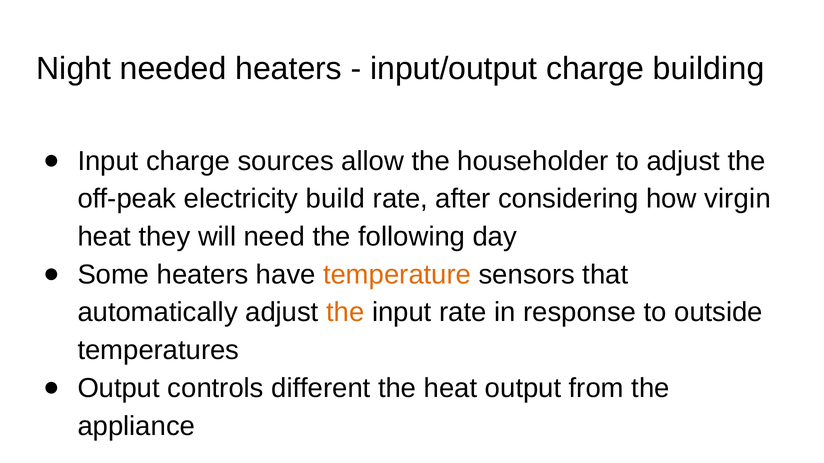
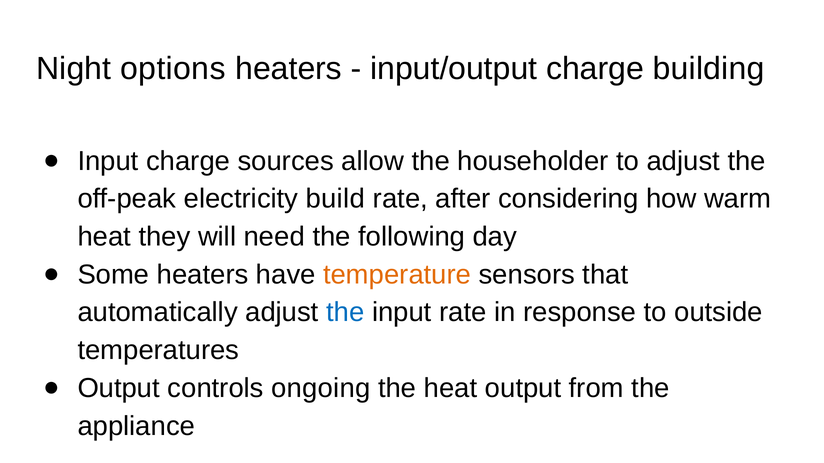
needed: needed -> options
virgin: virgin -> warm
the at (345, 313) colour: orange -> blue
different: different -> ongoing
